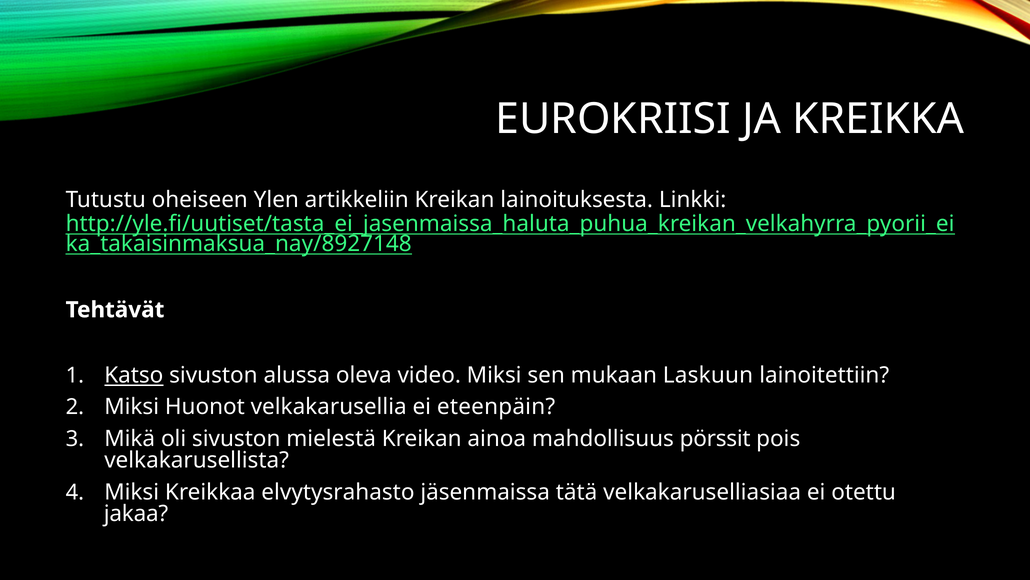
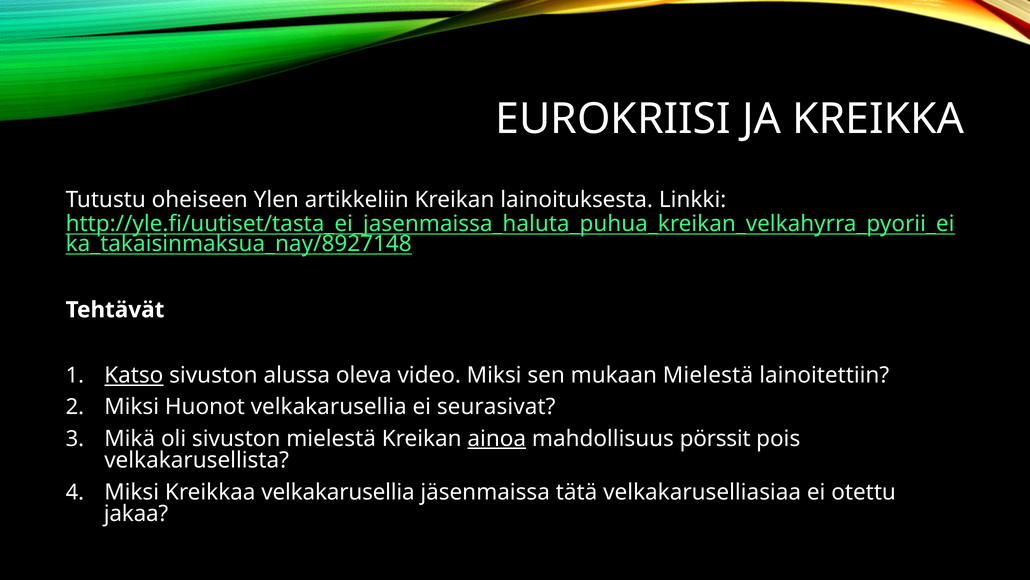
mukaan Laskuun: Laskuun -> Mielestä
eteenpäin: eteenpäin -> seurasivat
ainoa underline: none -> present
Kreikkaa elvytysrahasto: elvytysrahasto -> velkakarusellia
